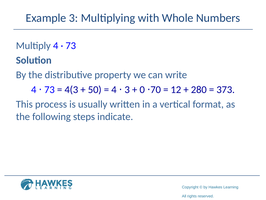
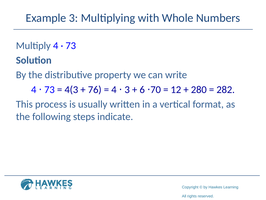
50: 50 -> 76
0: 0 -> 6
373: 373 -> 282
